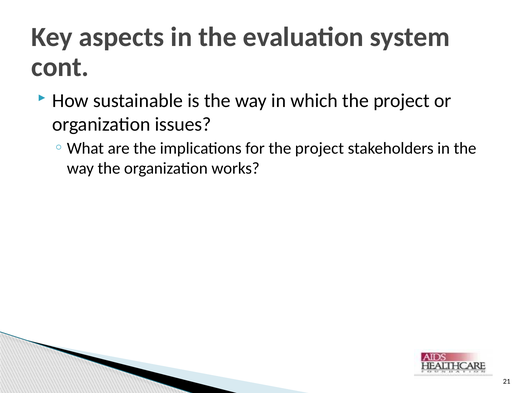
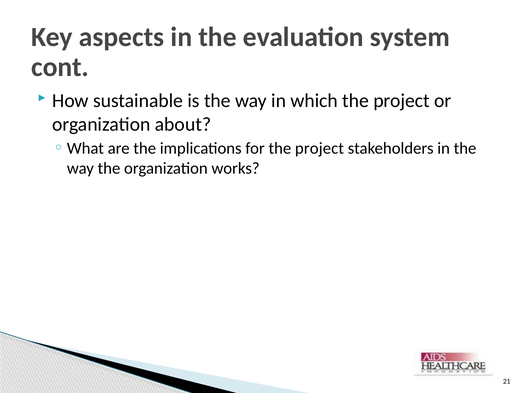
issues: issues -> about
